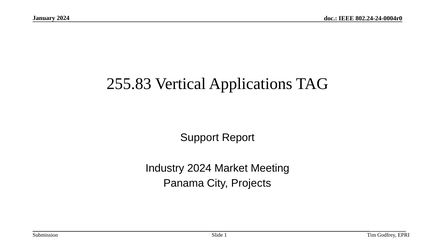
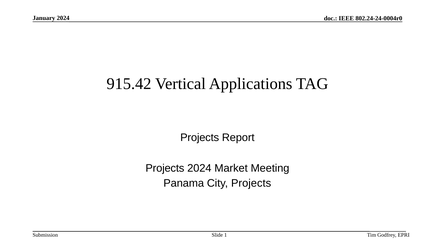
255.83: 255.83 -> 915.42
Support at (200, 137): Support -> Projects
Industry at (165, 168): Industry -> Projects
